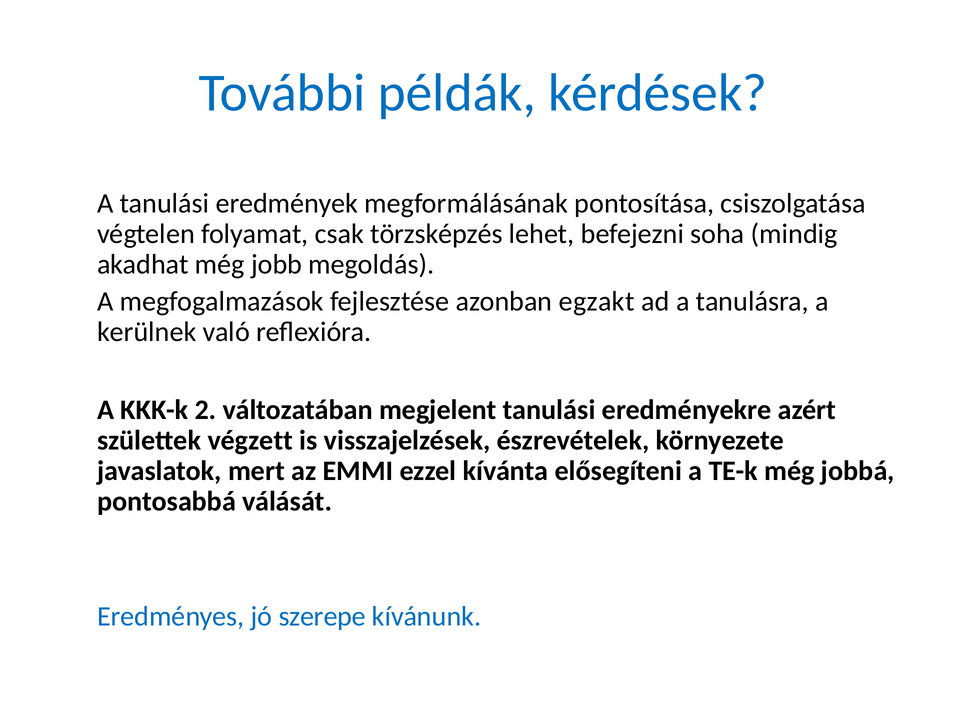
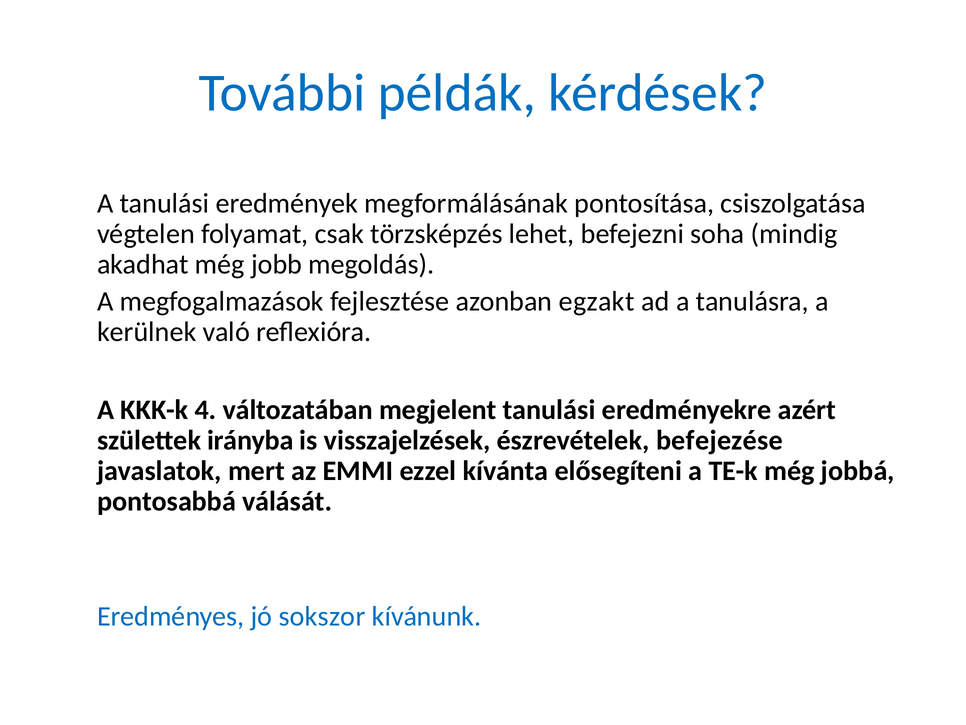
2: 2 -> 4
végzett: végzett -> irányba
környezete: környezete -> befejezése
szerepe: szerepe -> sokszor
